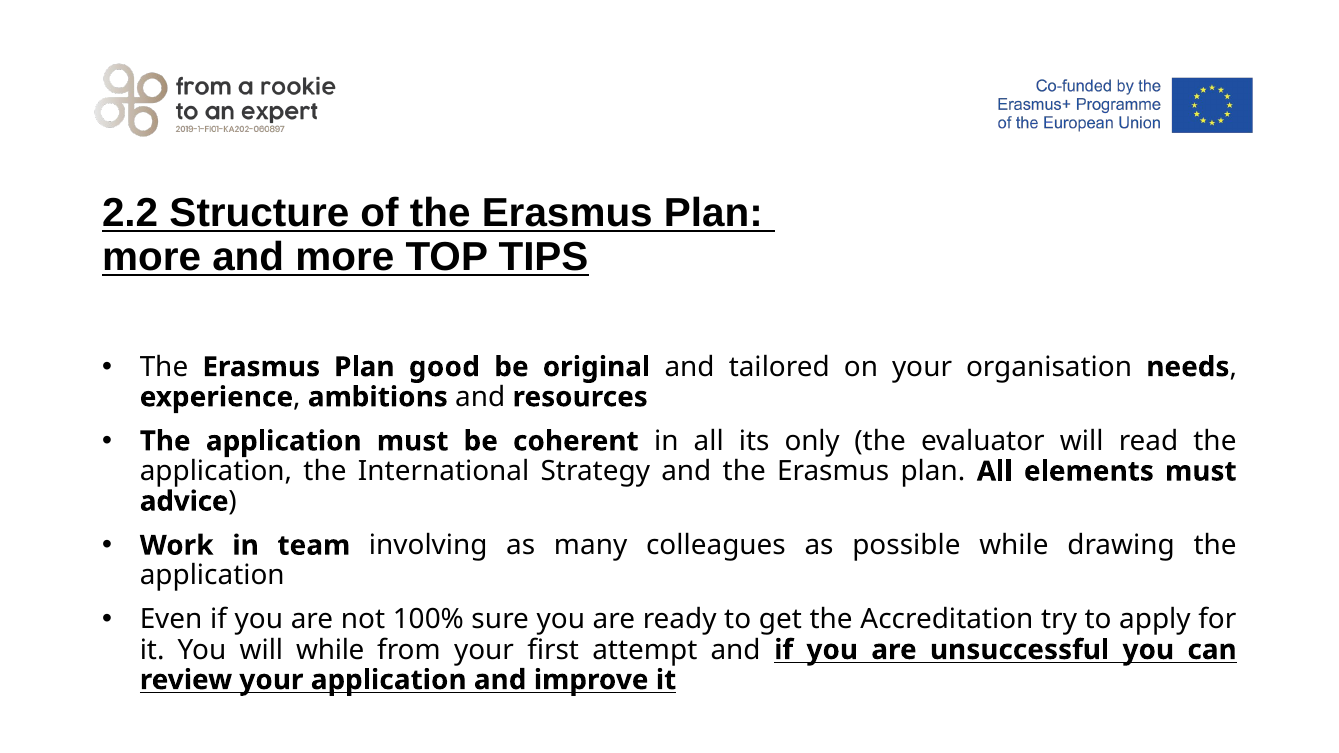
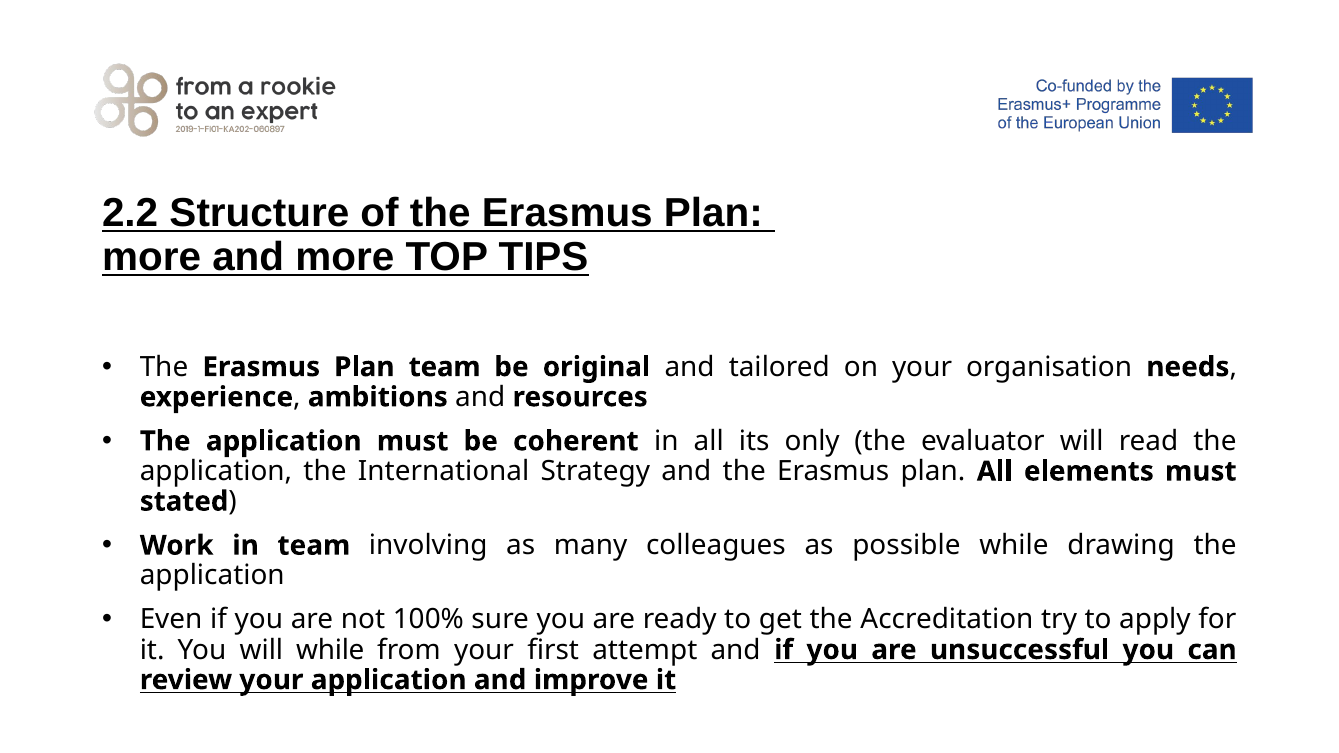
Plan good: good -> team
advice: advice -> stated
